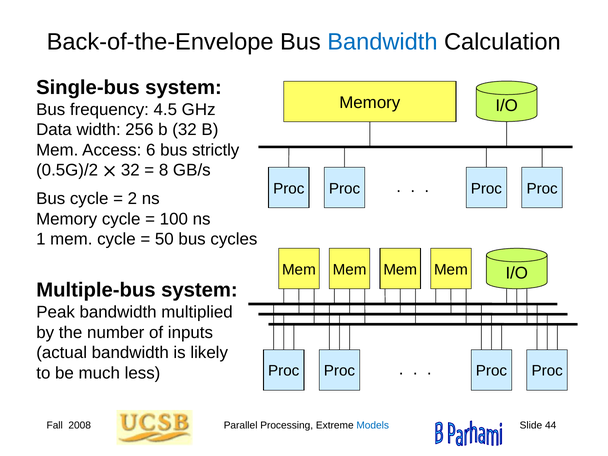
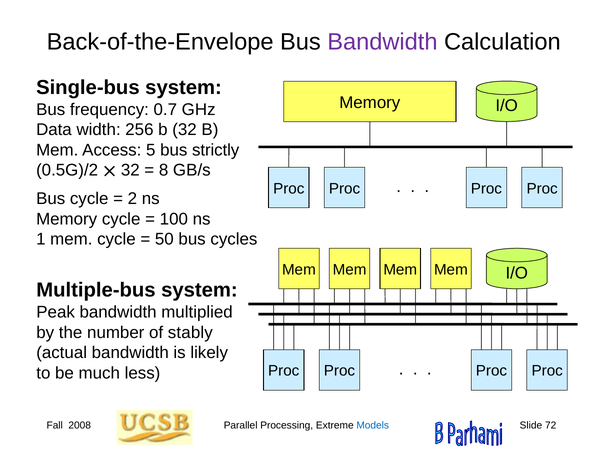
Bandwidth at (382, 42) colour: blue -> purple
4.5: 4.5 -> 0.7
6: 6 -> 5
inputs: inputs -> stably
44: 44 -> 72
